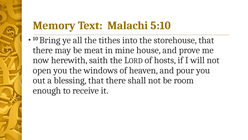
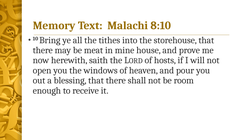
5:10: 5:10 -> 8:10
